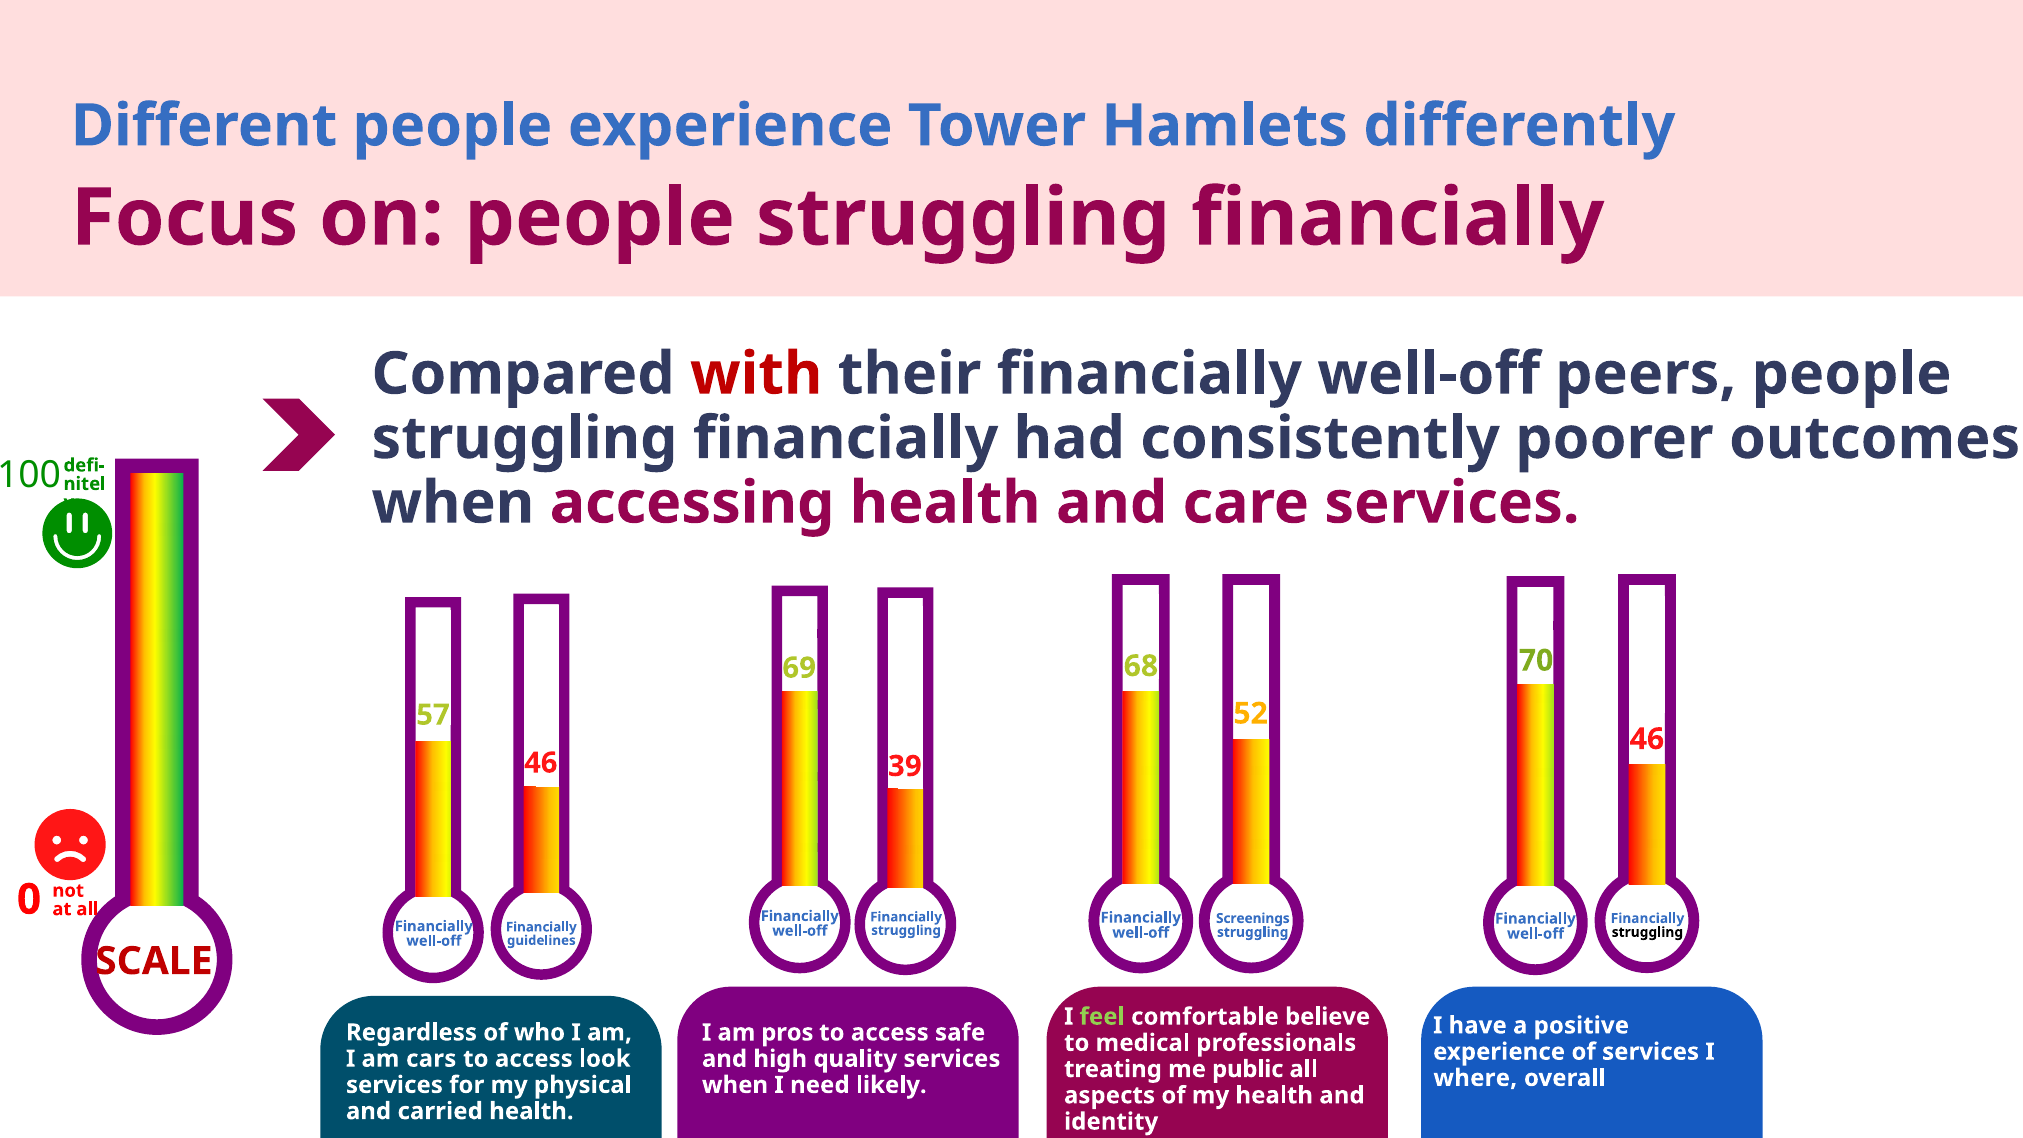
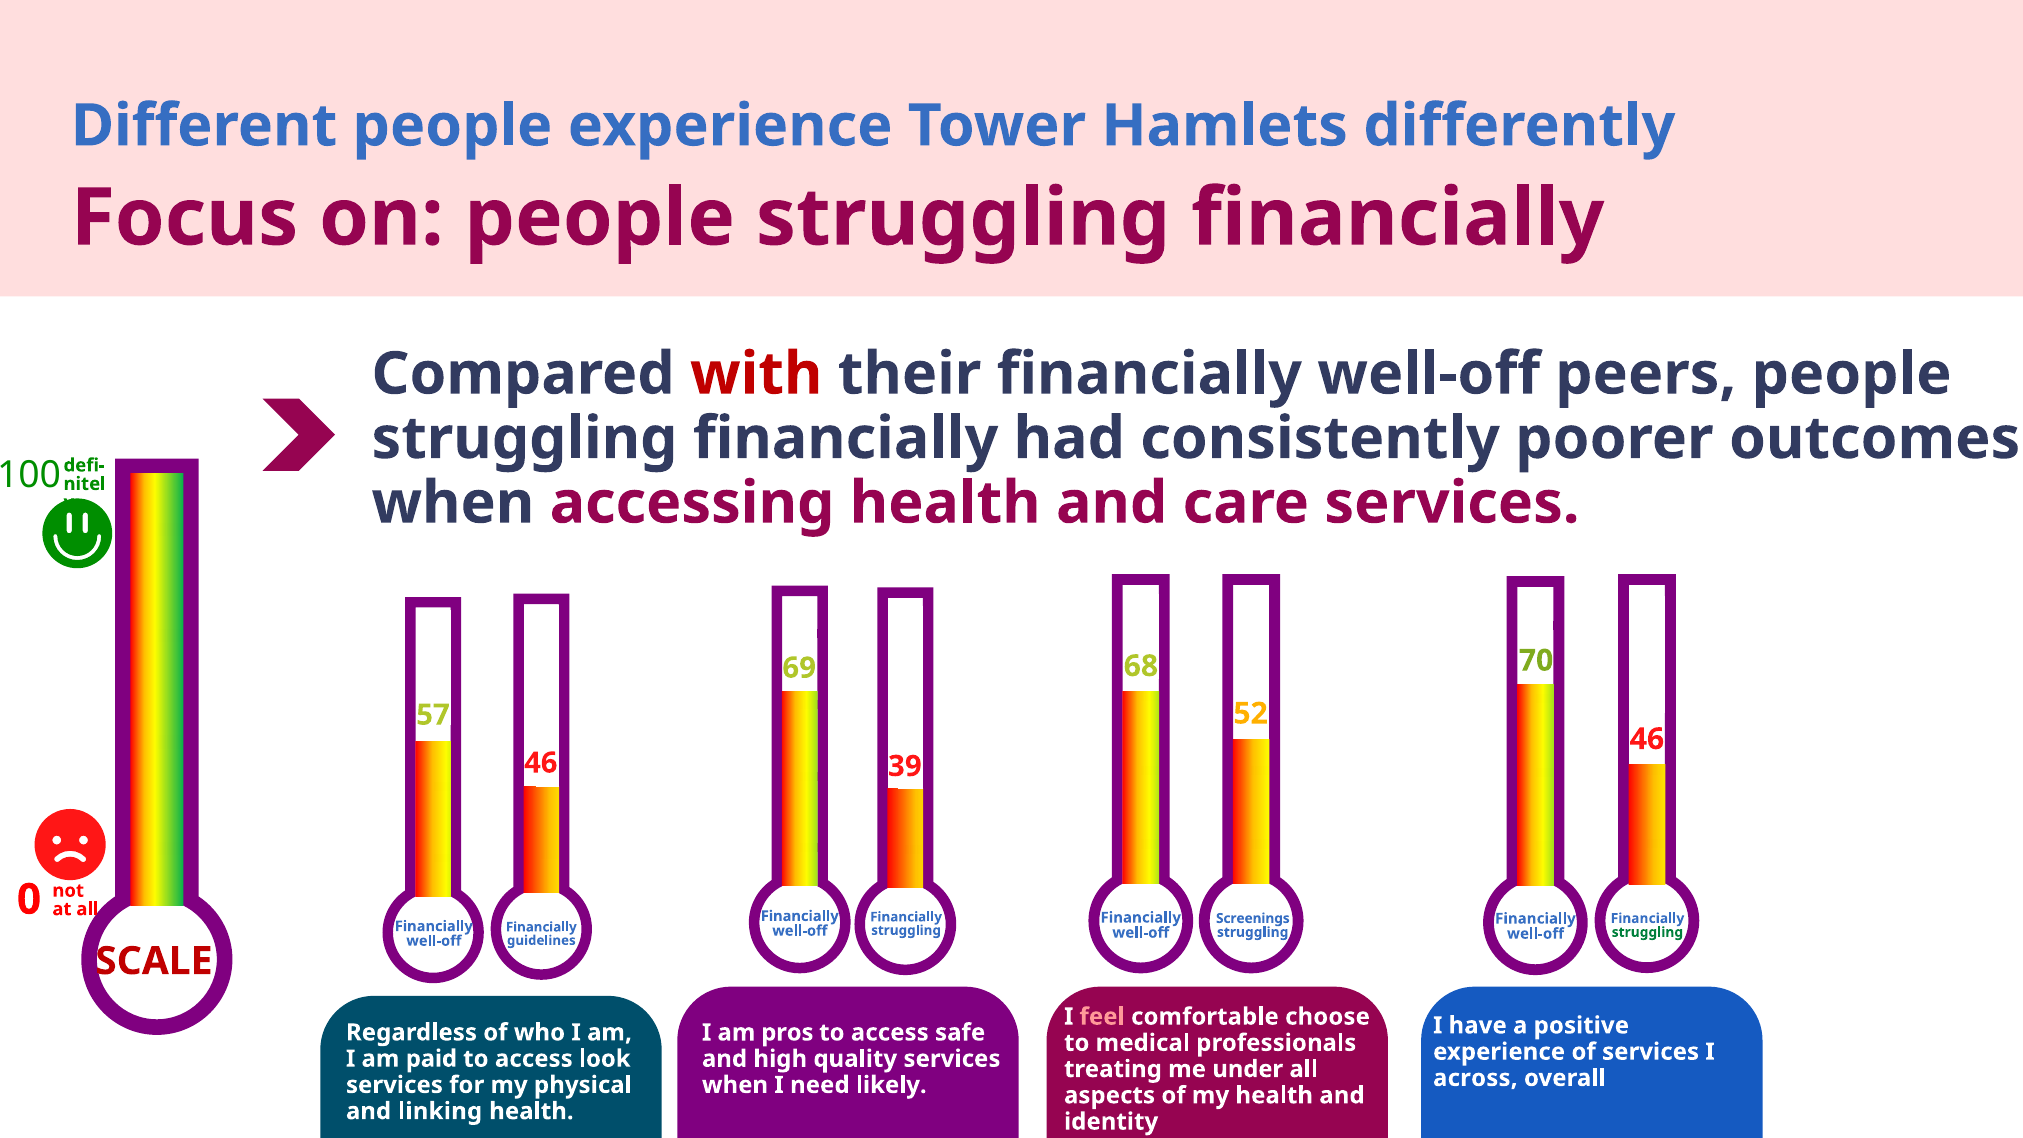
struggling at (1647, 932) colour: black -> green
feel colour: light green -> pink
believe: believe -> choose
cars: cars -> paid
public: public -> under
where: where -> across
carried: carried -> linking
